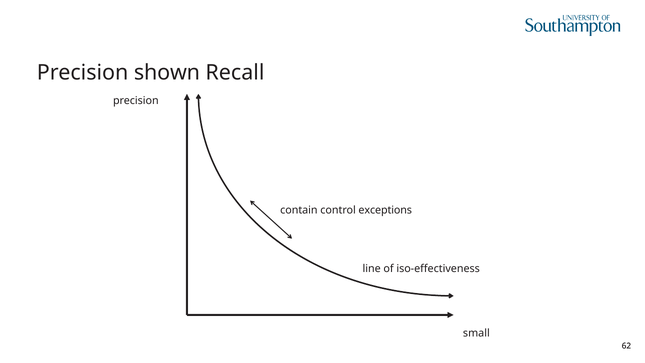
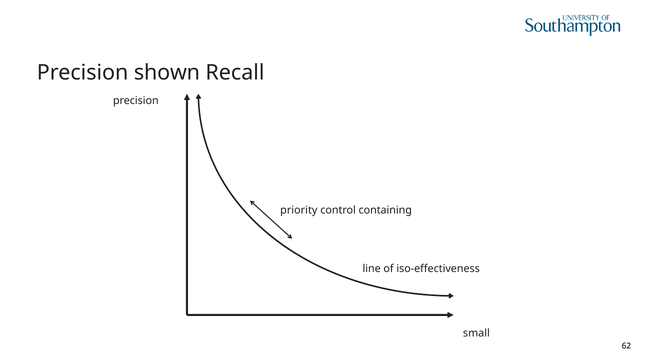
contain: contain -> priority
exceptions: exceptions -> containing
